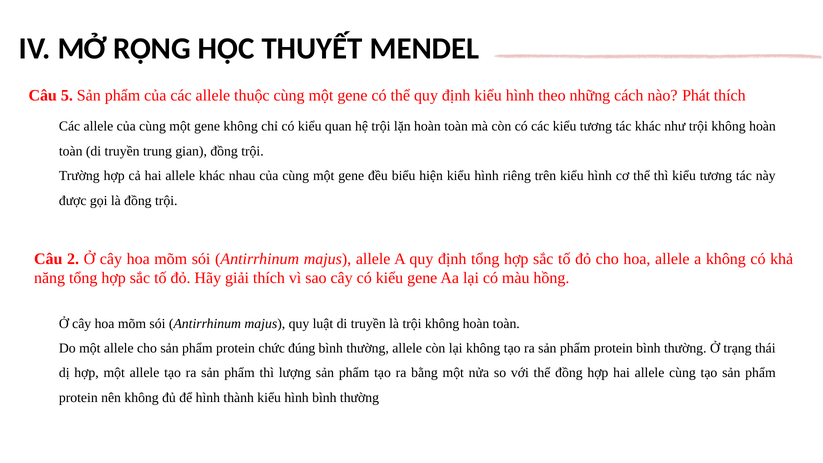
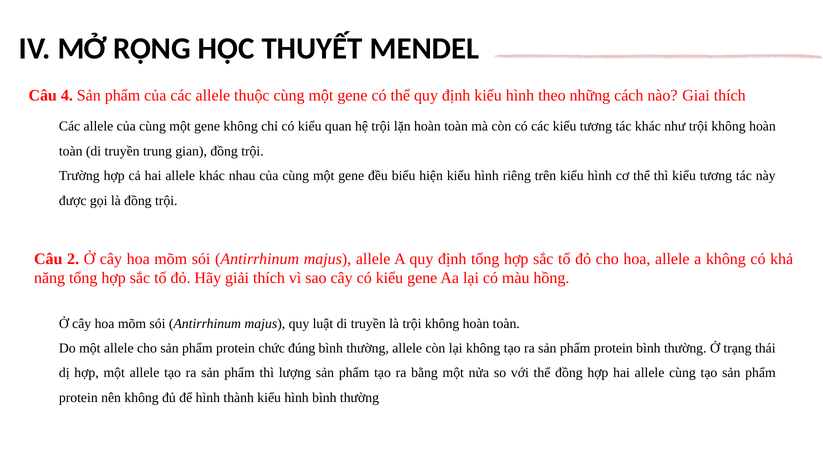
5: 5 -> 4
Phát: Phát -> Giai
